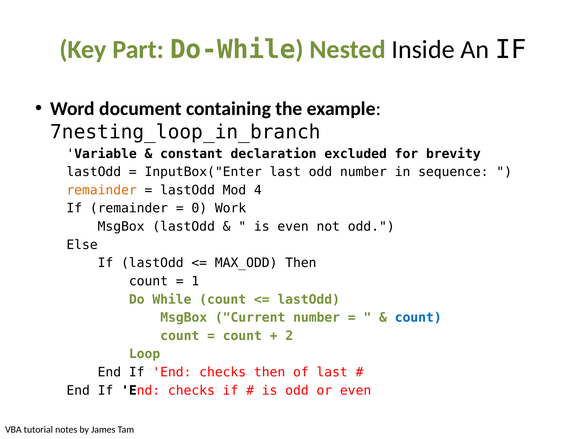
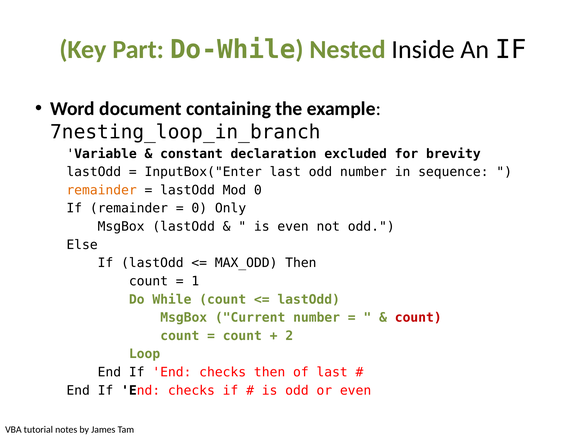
Mod 4: 4 -> 0
Work: Work -> Only
count at (418, 318) colour: blue -> red
